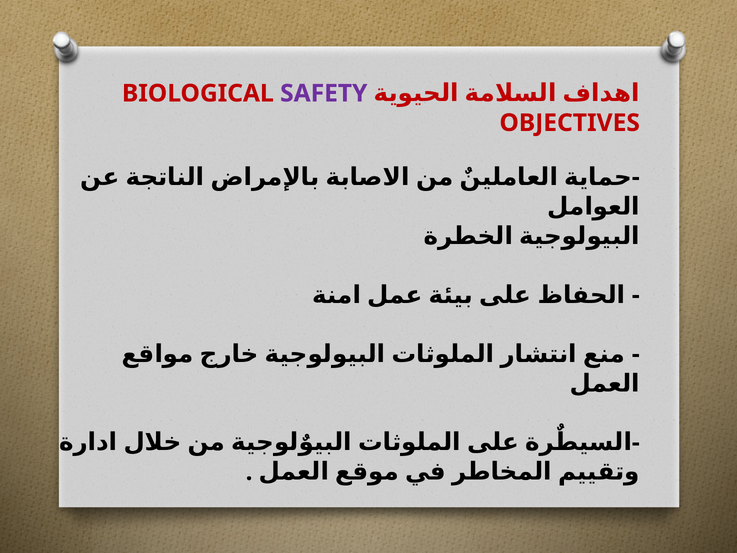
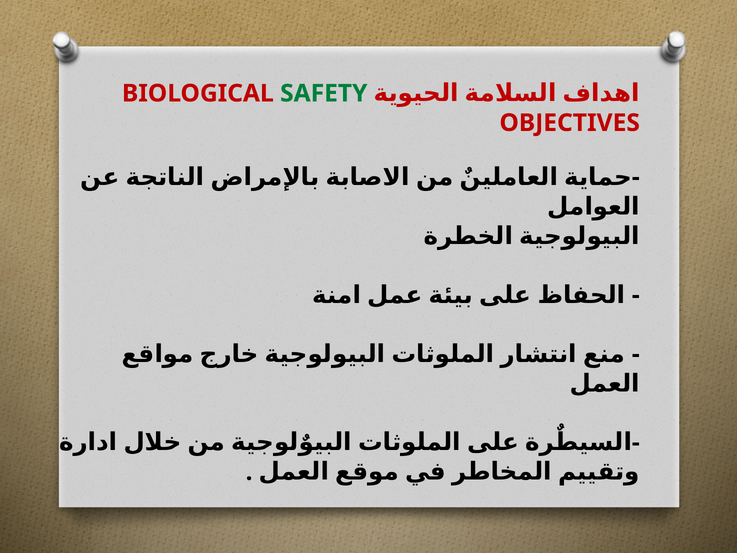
SAFETY colour: purple -> green
